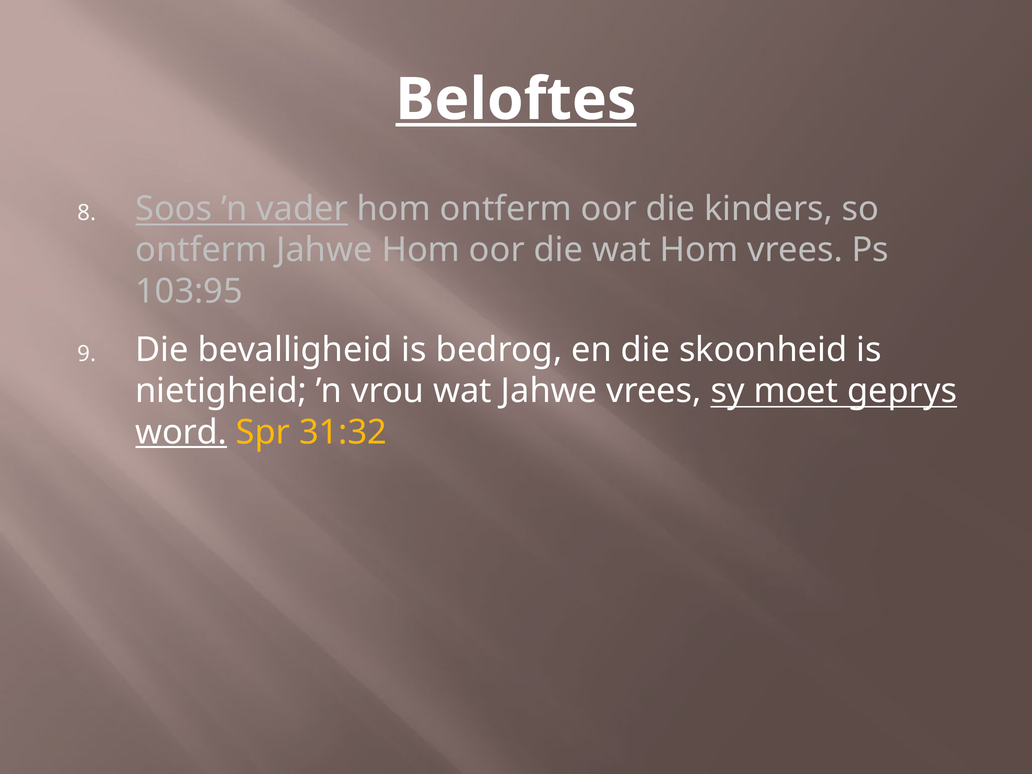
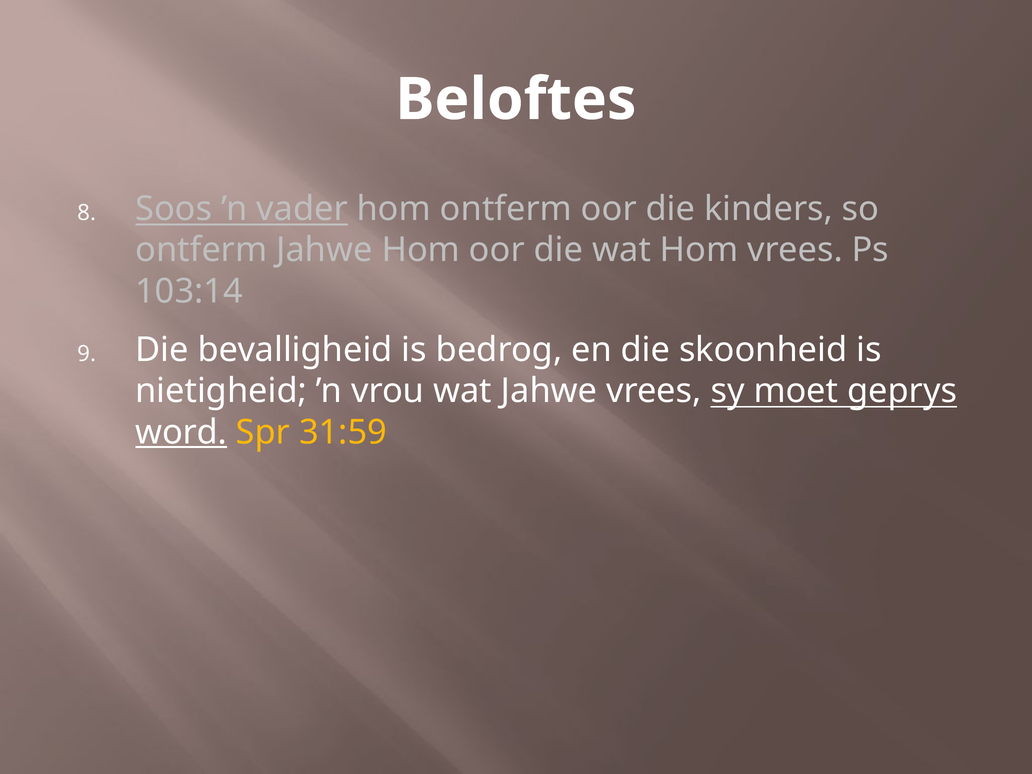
Beloftes underline: present -> none
103:95: 103:95 -> 103:14
31:32: 31:32 -> 31:59
